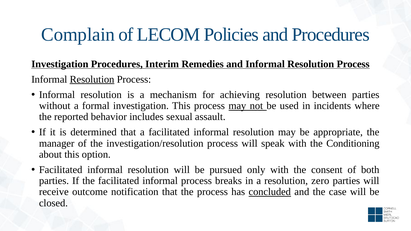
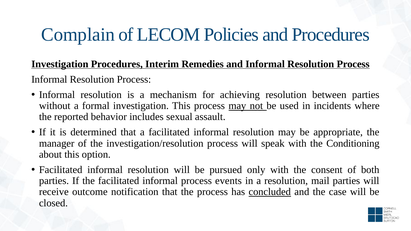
Resolution at (92, 79) underline: present -> none
breaks: breaks -> events
zero: zero -> mail
